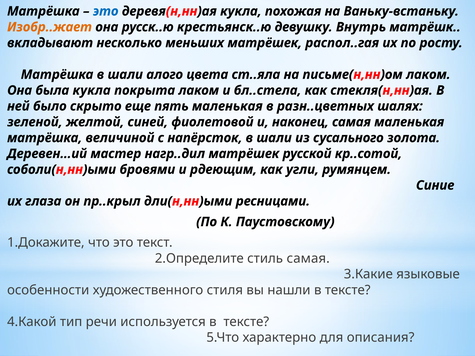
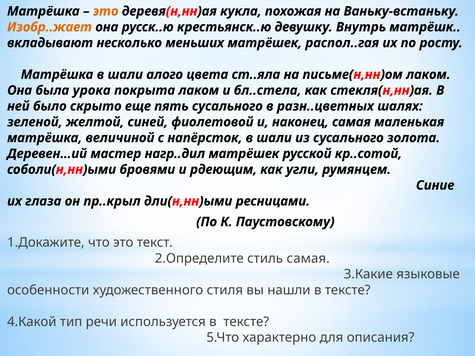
это at (106, 11) colour: blue -> orange
была кукла: кукла -> урока
пять маленькая: маленькая -> сусального
